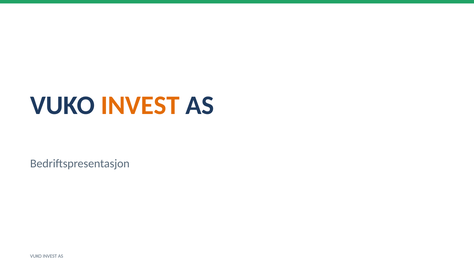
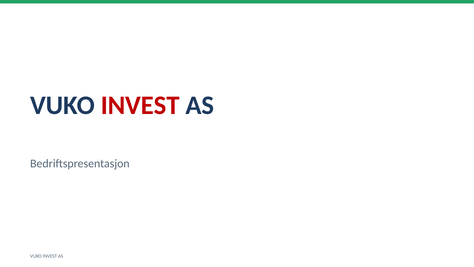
INVEST at (140, 105) colour: orange -> red
